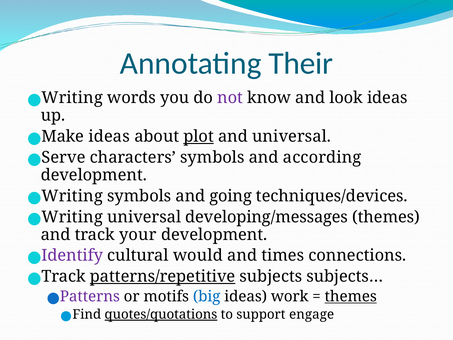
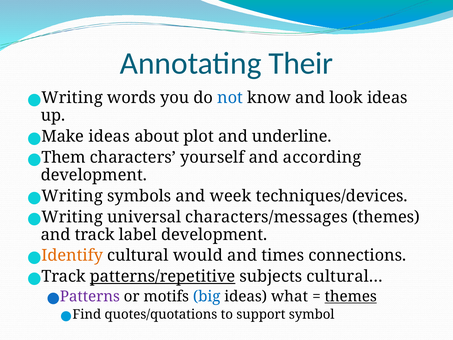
not colour: purple -> blue
plot underline: present -> none
and universal: universal -> underline
Serve: Serve -> Them
characters symbols: symbols -> yourself
going: going -> week
developing/messages: developing/messages -> characters/messages
your: your -> label
Identify colour: purple -> orange
subjects…: subjects… -> cultural…
work: work -> what
quotes/quotations underline: present -> none
engage: engage -> symbol
